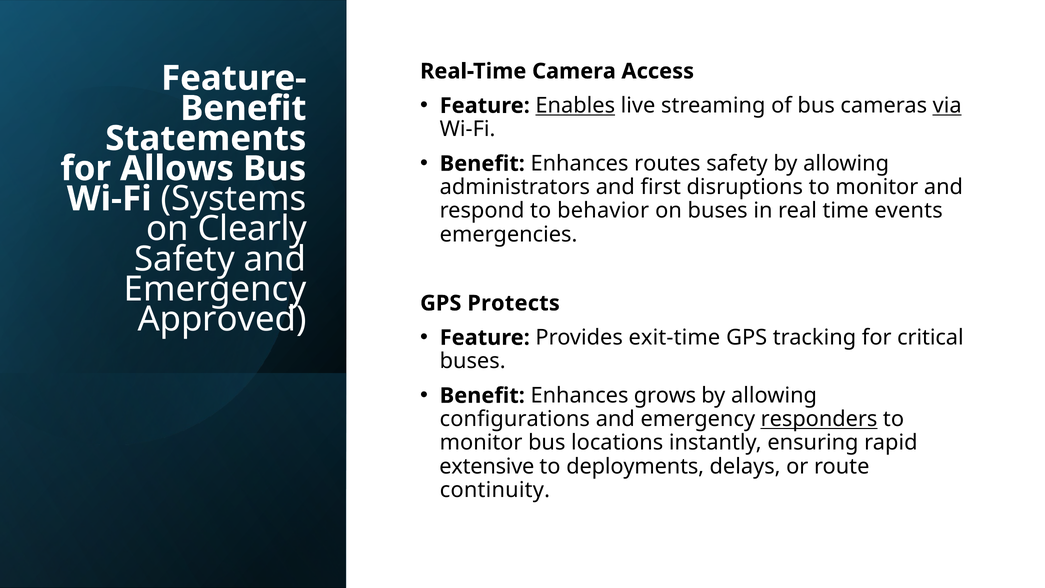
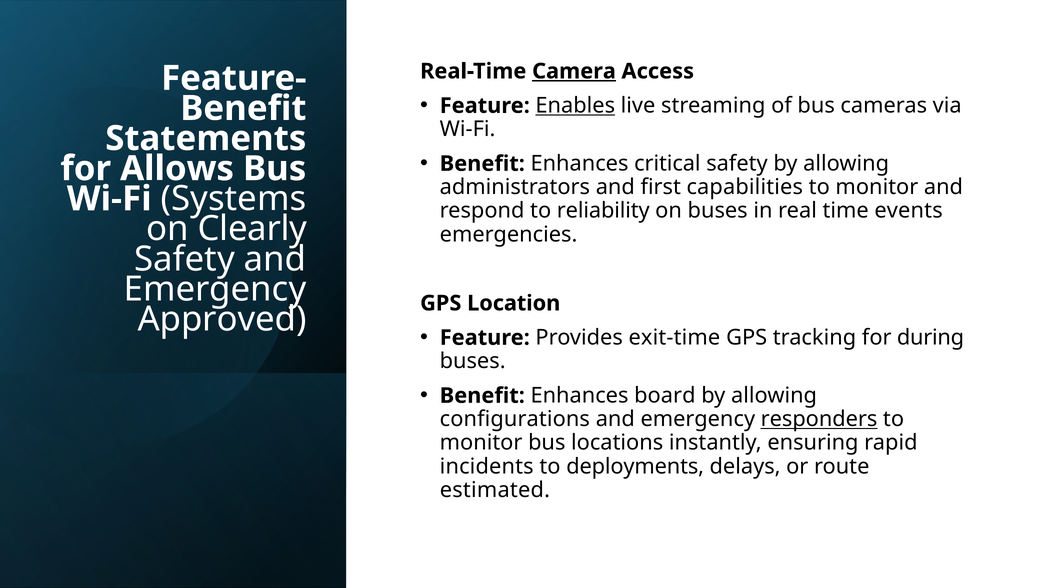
Camera underline: none -> present
via underline: present -> none
routes: routes -> critical
disruptions: disruptions -> capabilities
behavior: behavior -> reliability
Protects: Protects -> Location
critical: critical -> during
grows: grows -> board
extensive: extensive -> incidents
continuity: continuity -> estimated
